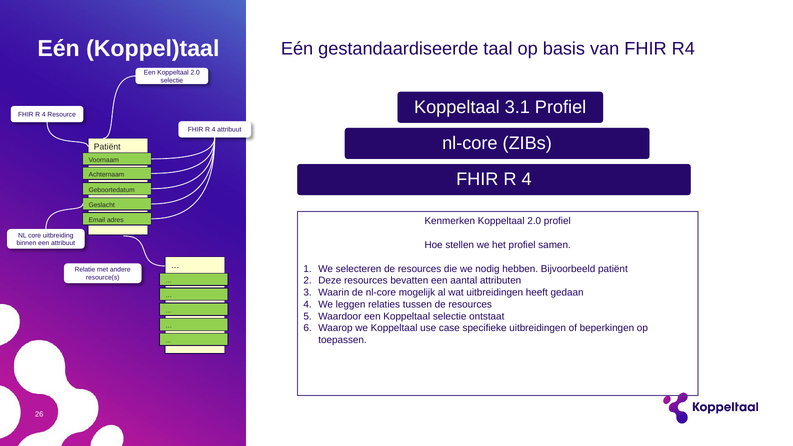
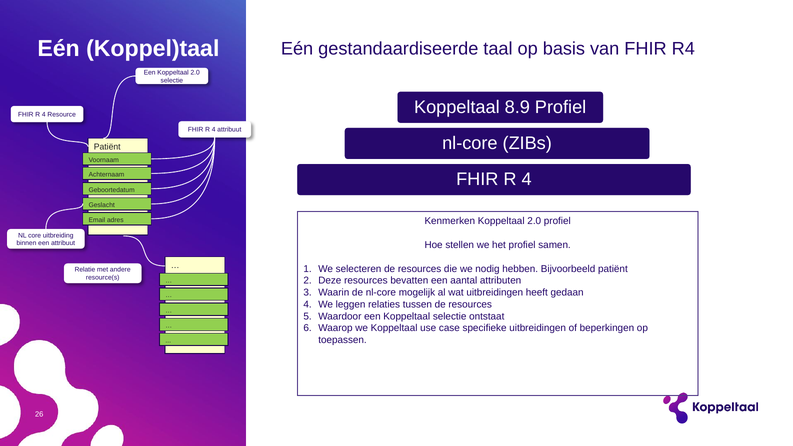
3.1: 3.1 -> 8.9
